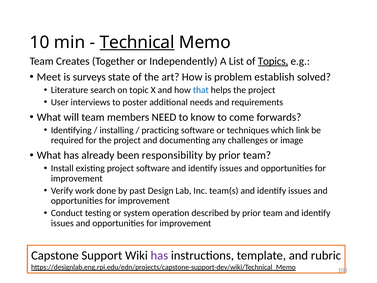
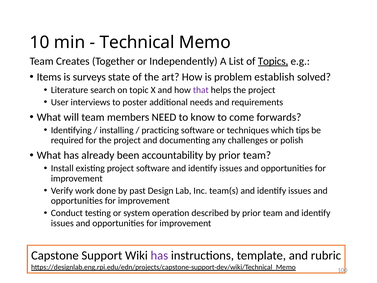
Technical underline: present -> none
Meet: Meet -> Items
that colour: blue -> purple
link: link -> tips
image: image -> polish
responsibility: responsibility -> accountability
